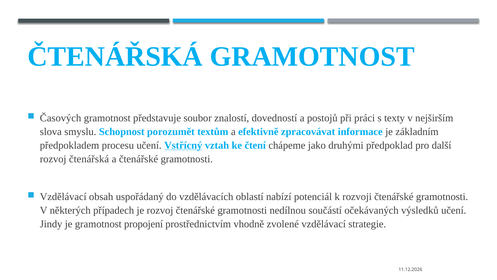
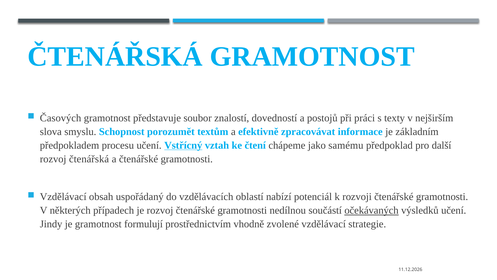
druhými: druhými -> samému
očekávaných underline: none -> present
propojení: propojení -> formulují
